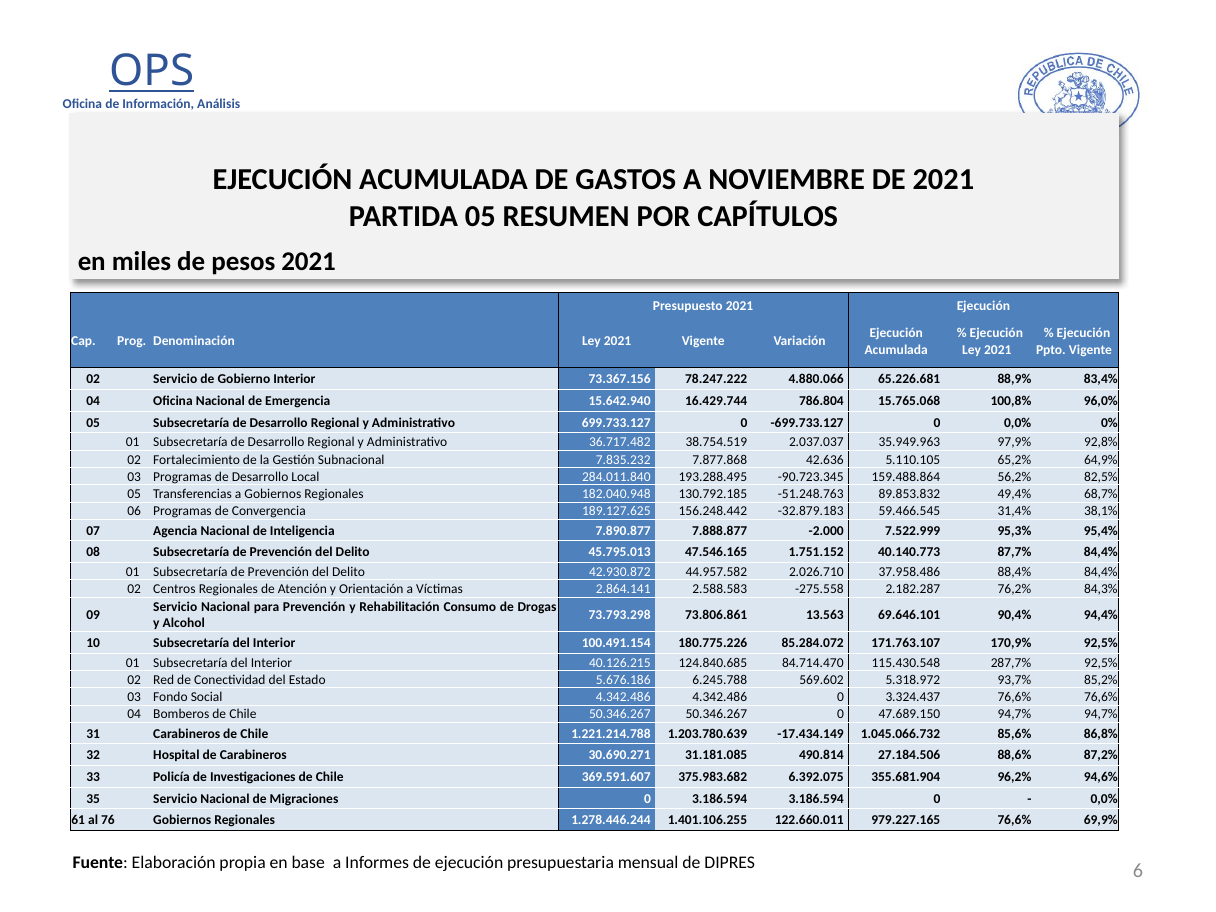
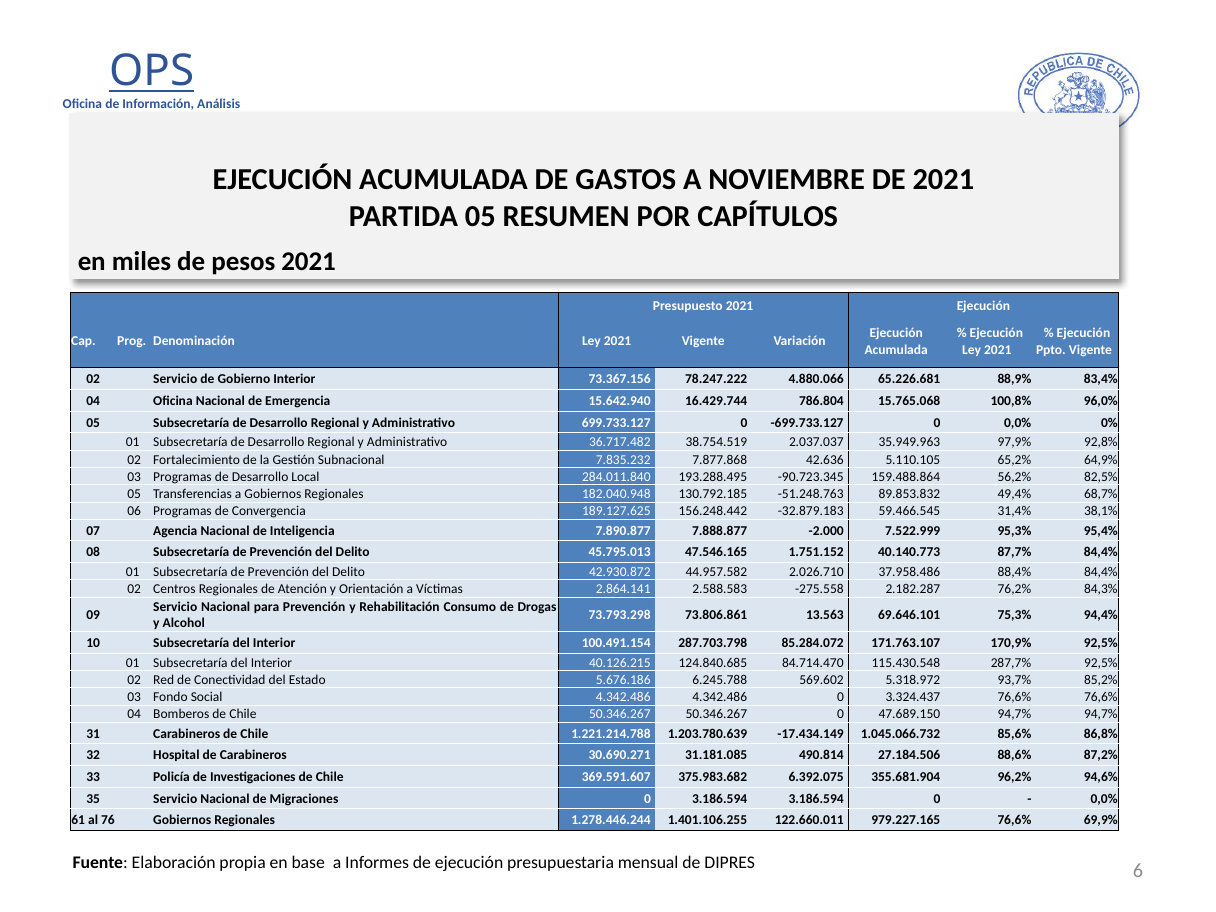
90,4%: 90,4% -> 75,3%
180.775.226: 180.775.226 -> 287.703.798
